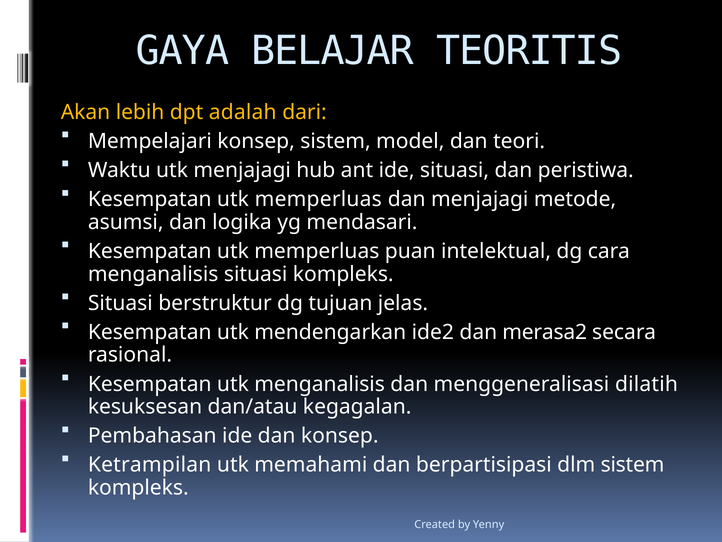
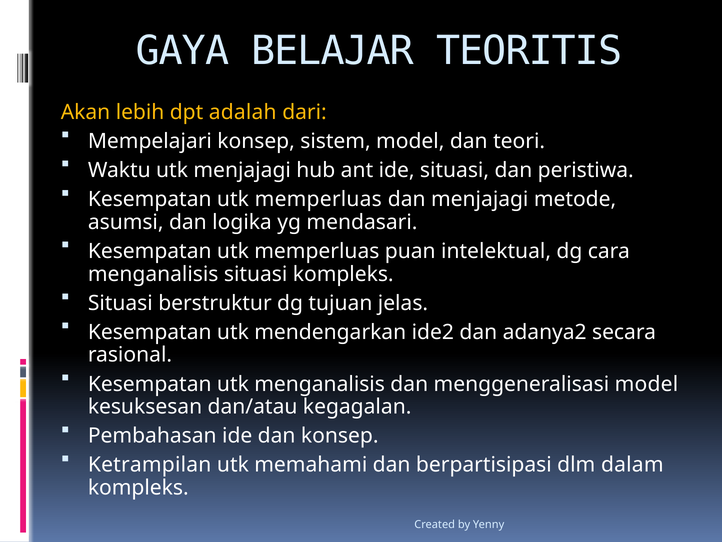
merasa2: merasa2 -> adanya2
menggeneralisasi dilatih: dilatih -> model
dlm sistem: sistem -> dalam
